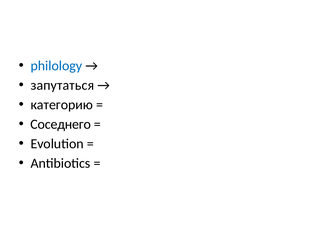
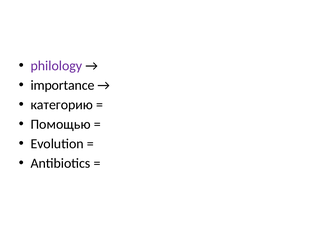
philology colour: blue -> purple
запутаться: запутаться -> importance
Соседнего: Соседнего -> Помощью
